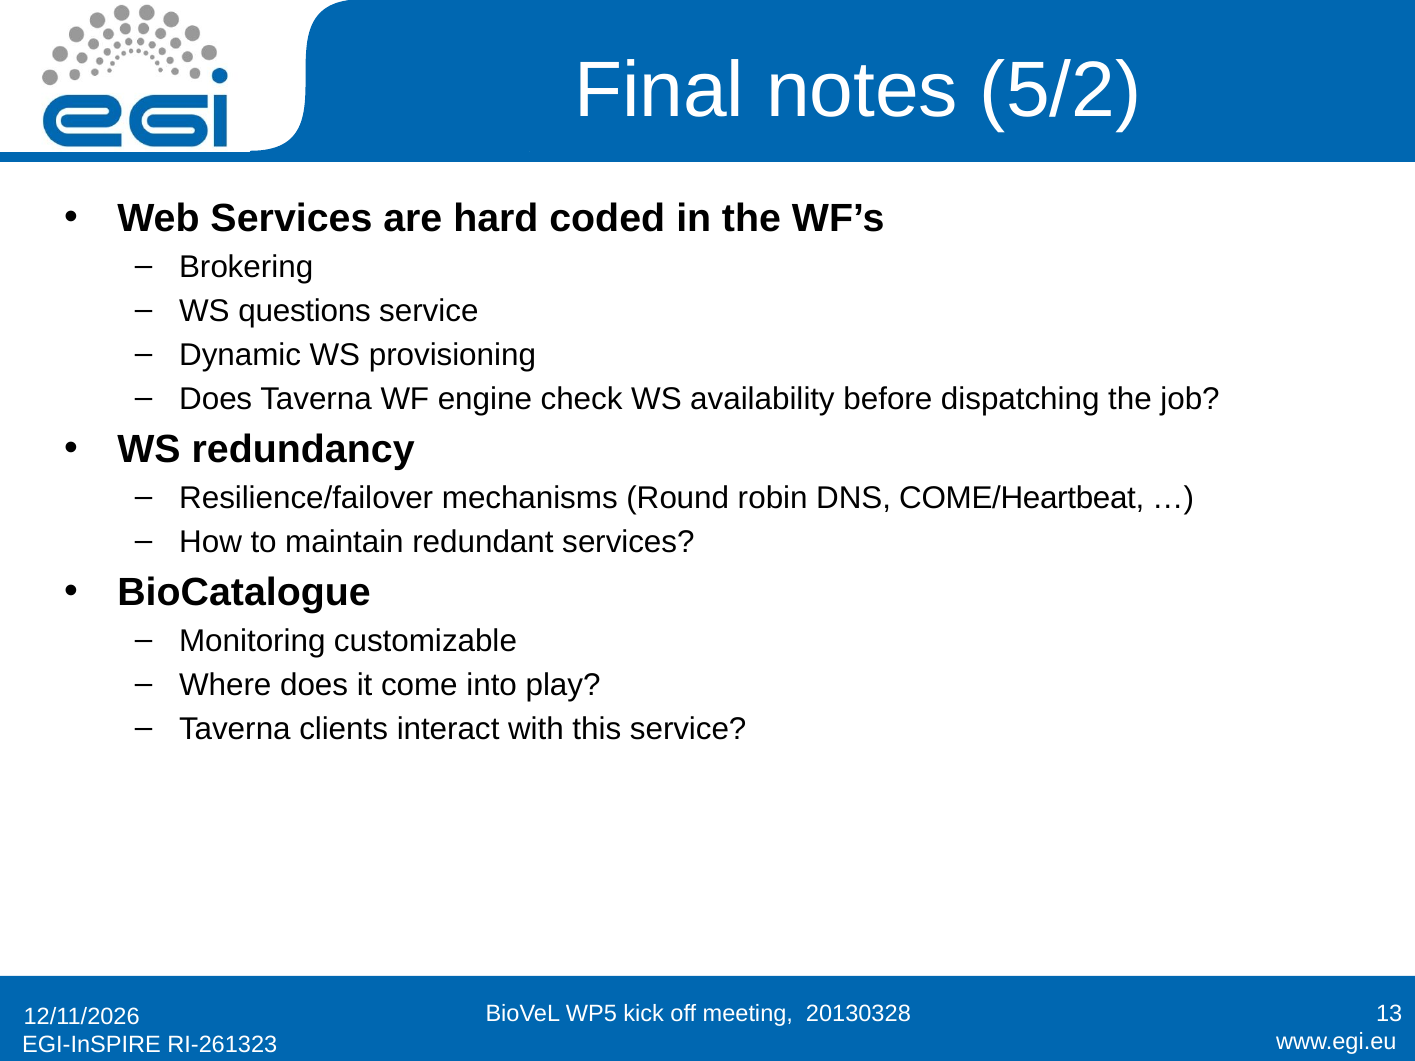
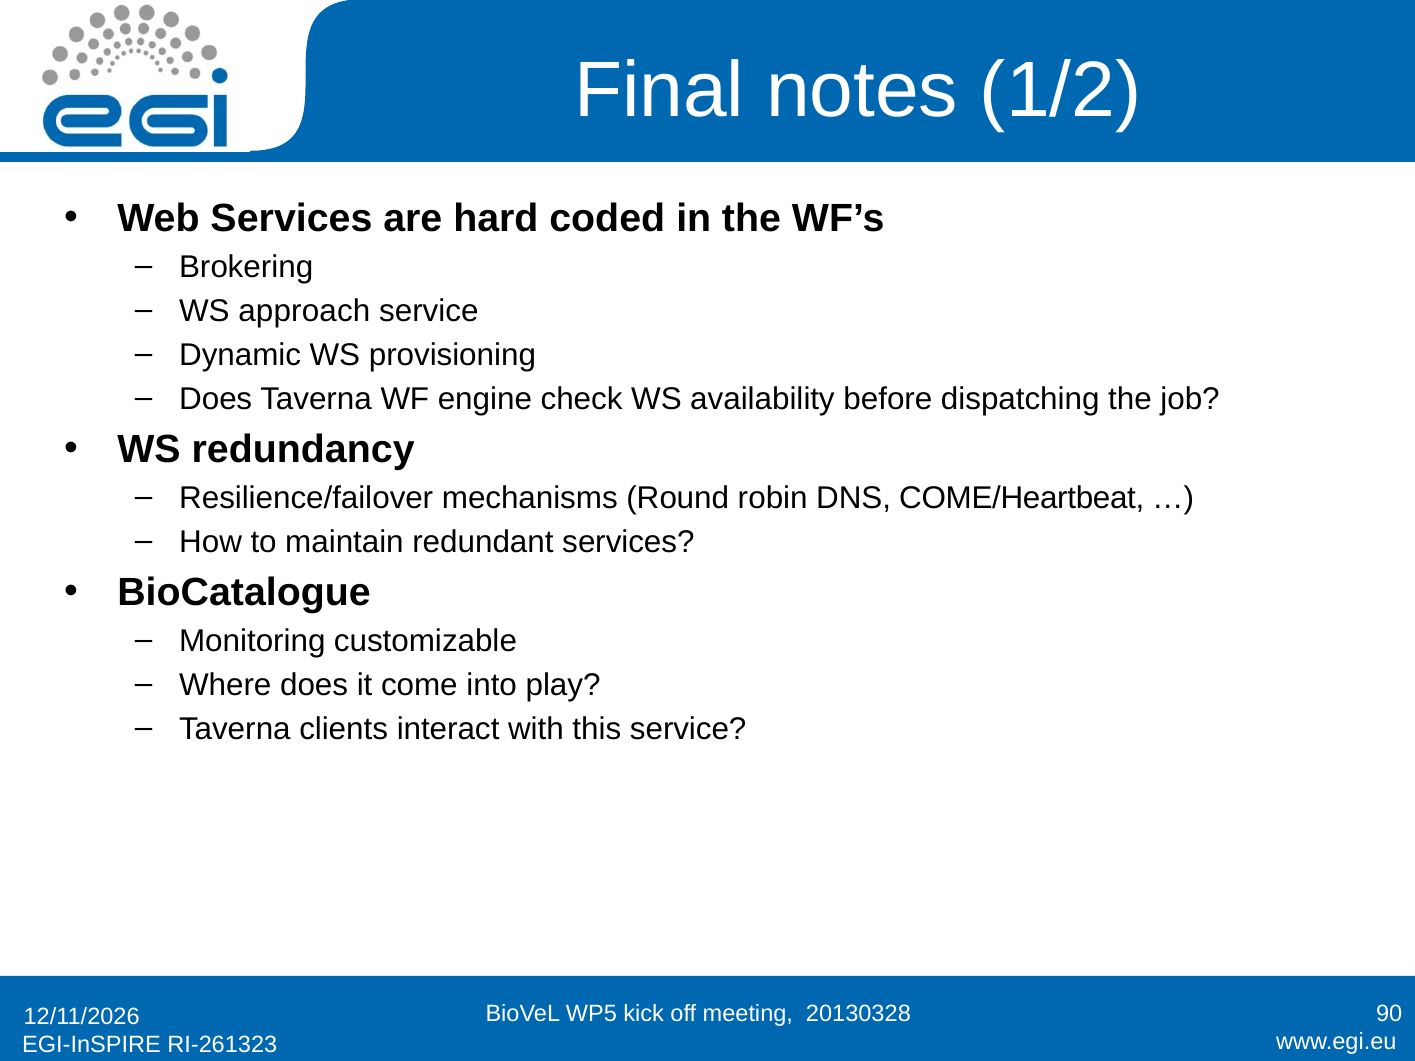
5/2: 5/2 -> 1/2
questions: questions -> approach
13: 13 -> 90
